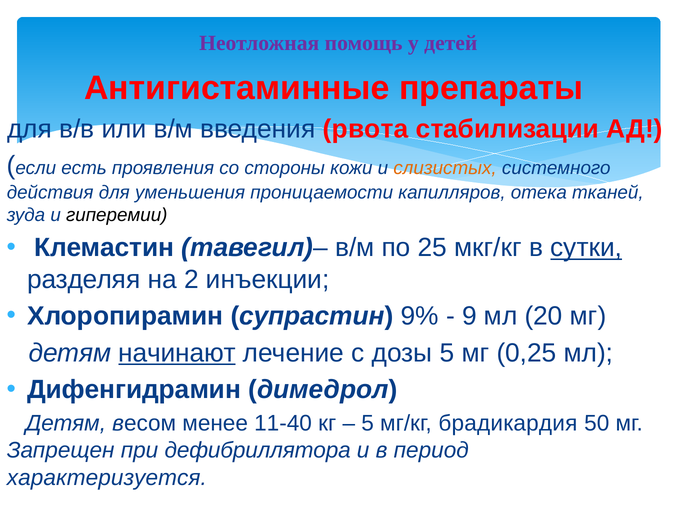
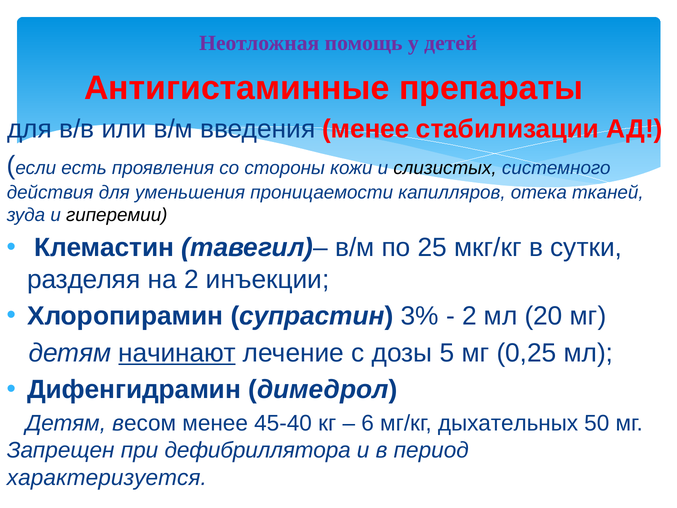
введения рвота: рвота -> менее
слизистых colour: orange -> black
сутки underline: present -> none
9%: 9% -> 3%
9 at (469, 316): 9 -> 2
11-40: 11-40 -> 45-40
5 at (368, 423): 5 -> 6
брадикардия: брадикардия -> дыхательных
